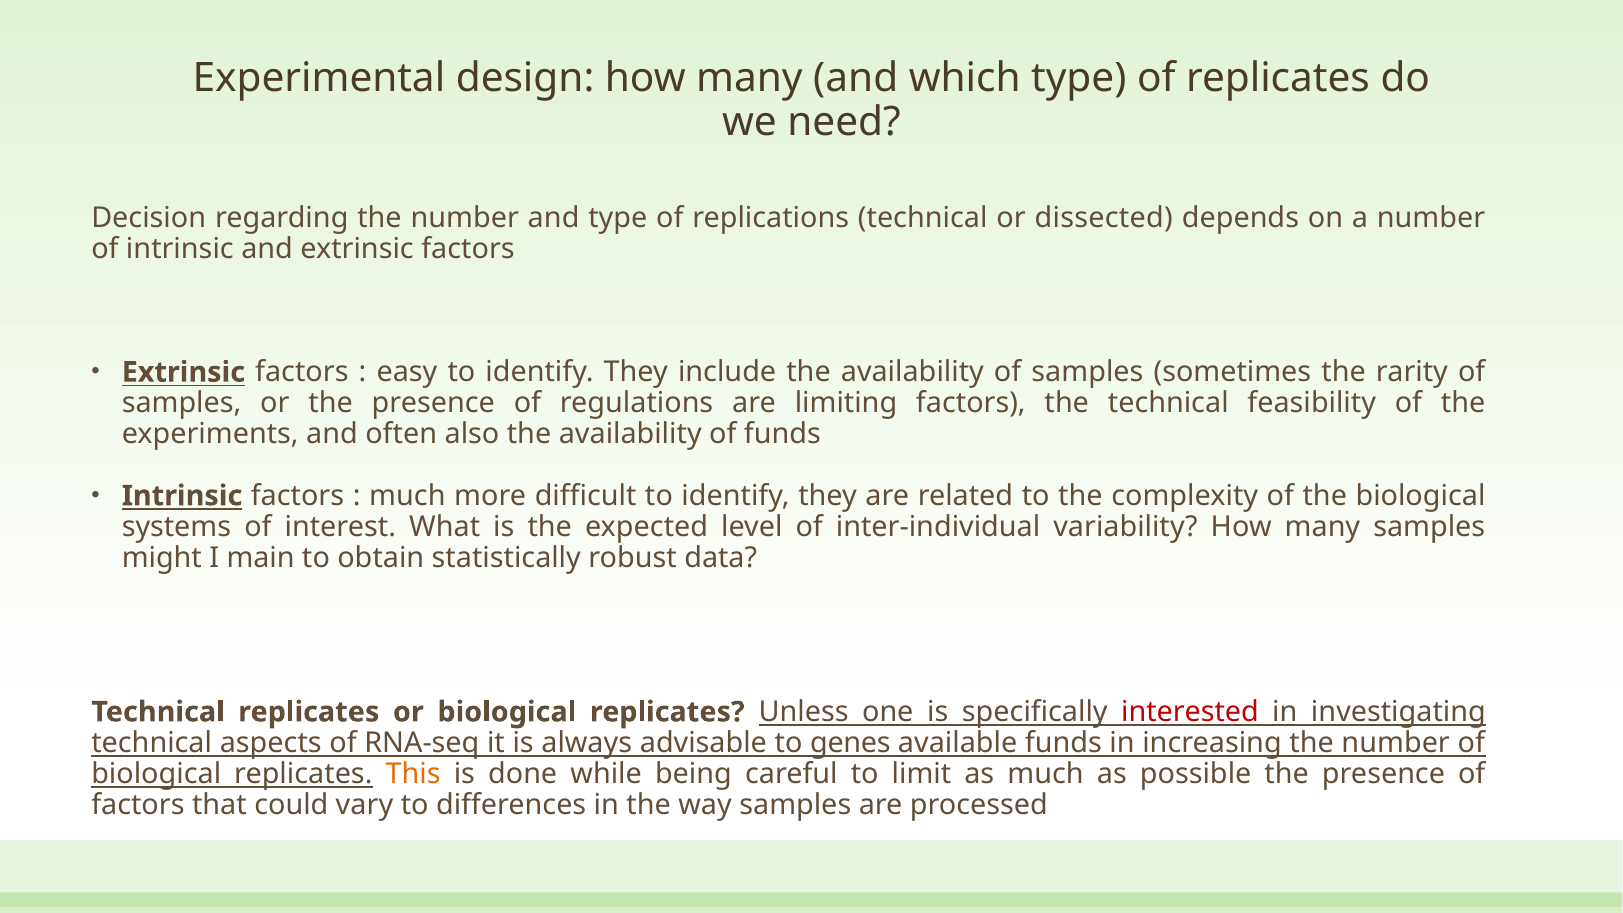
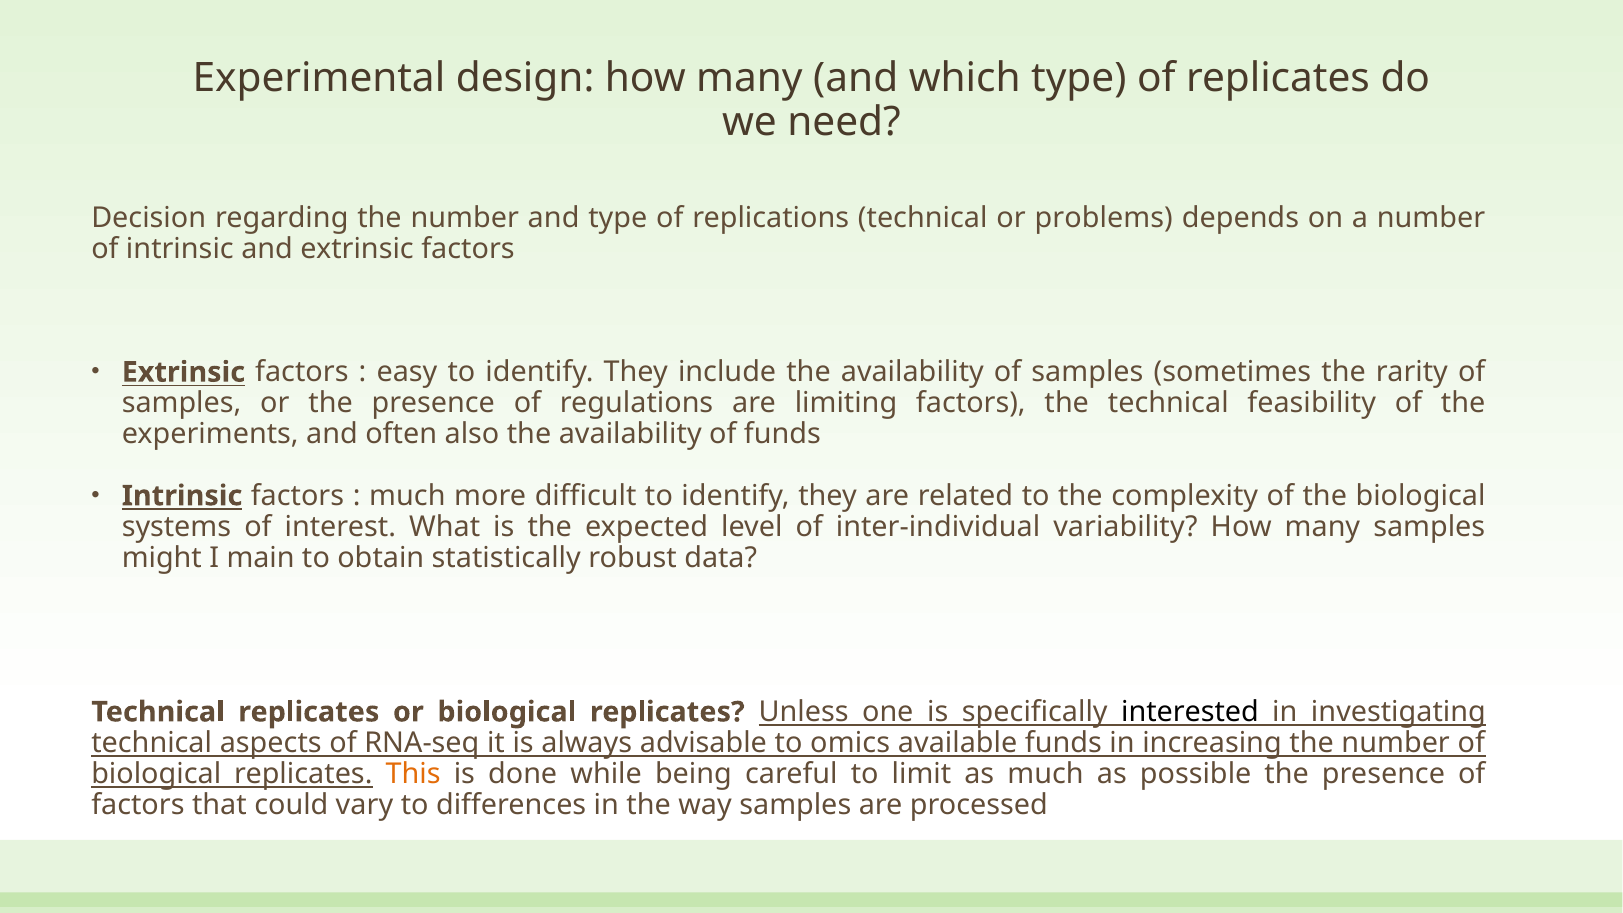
dissected: dissected -> problems
interested colour: red -> black
genes: genes -> omics
